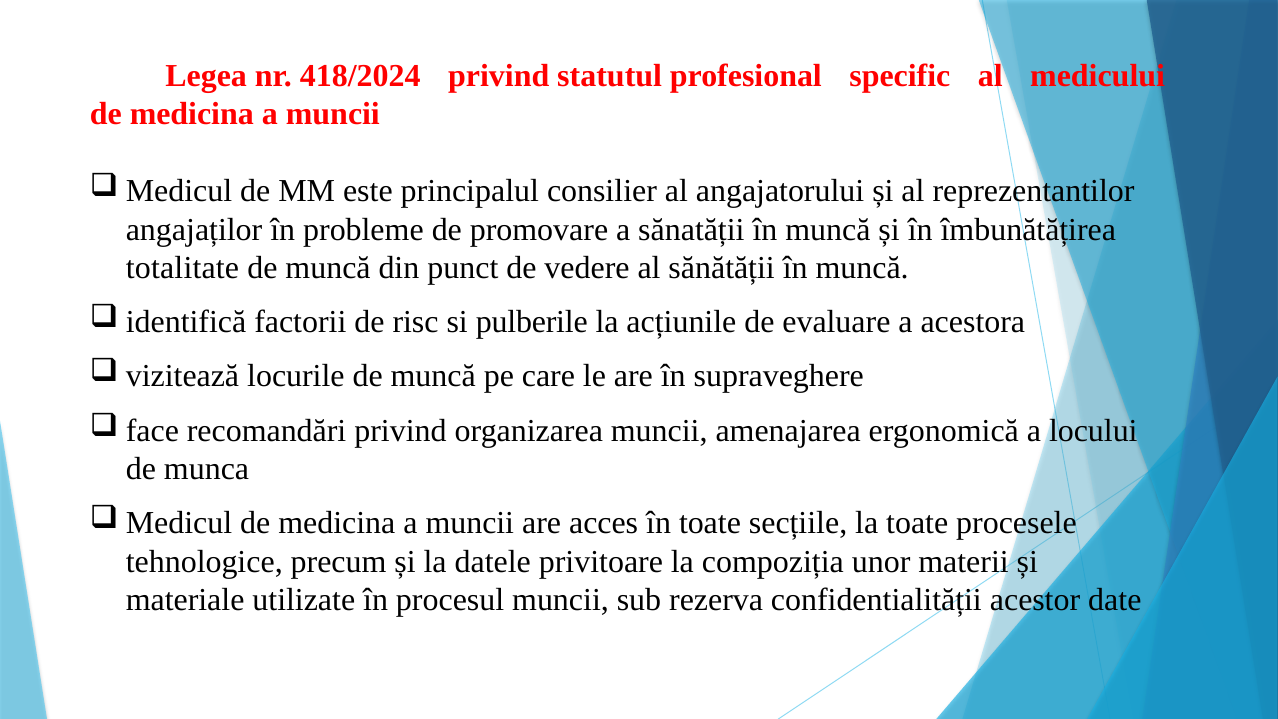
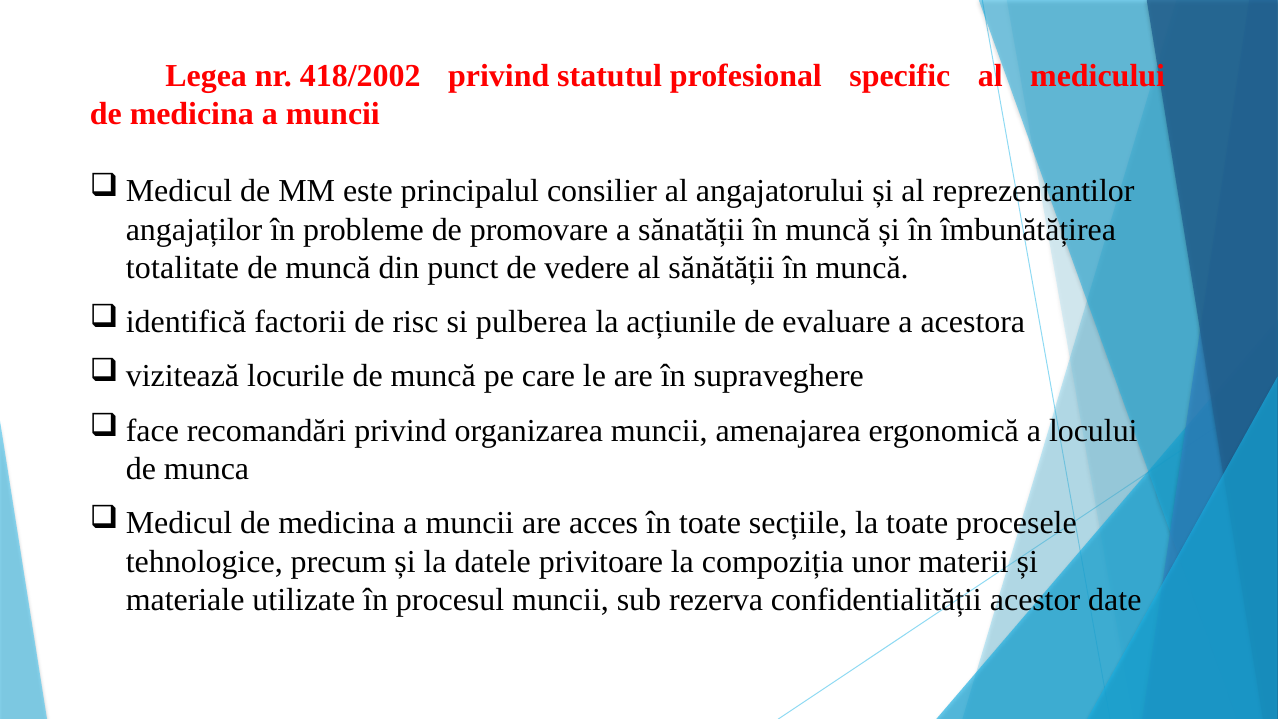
418/2024: 418/2024 -> 418/2002
pulberile: pulberile -> pulberea
